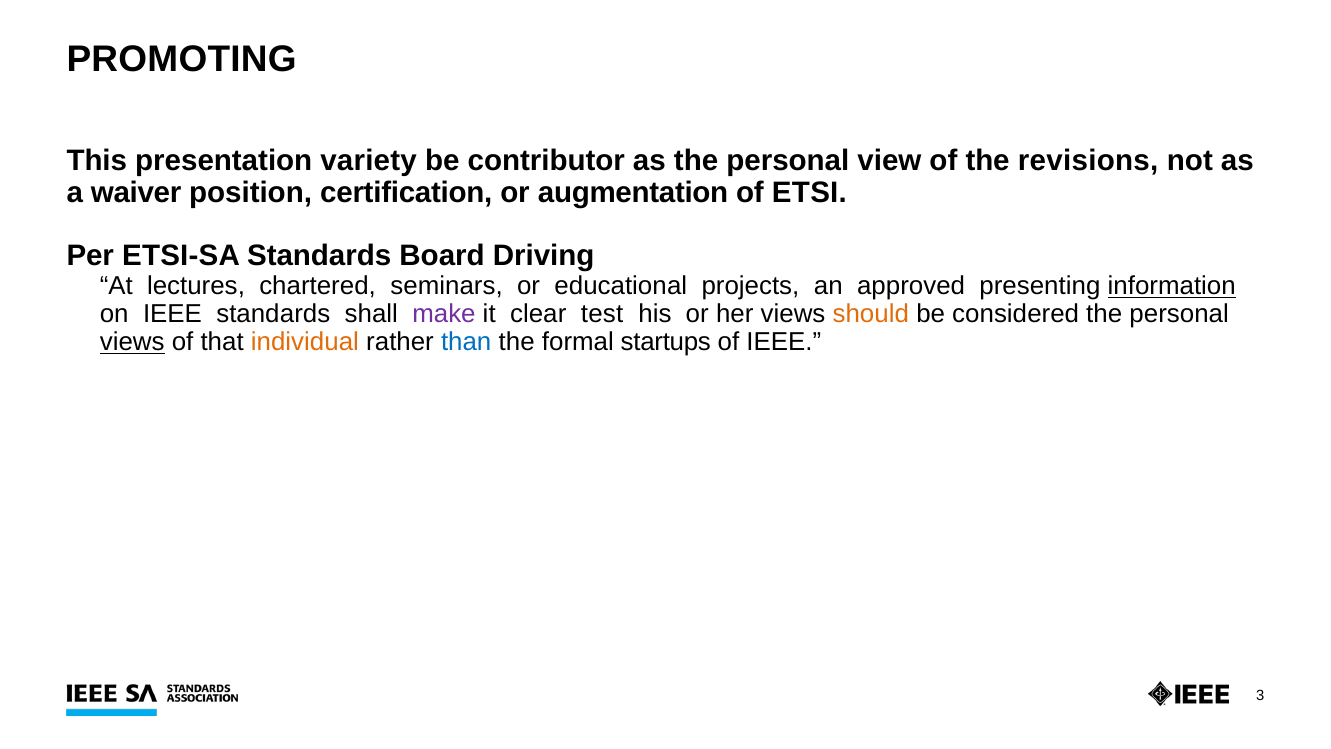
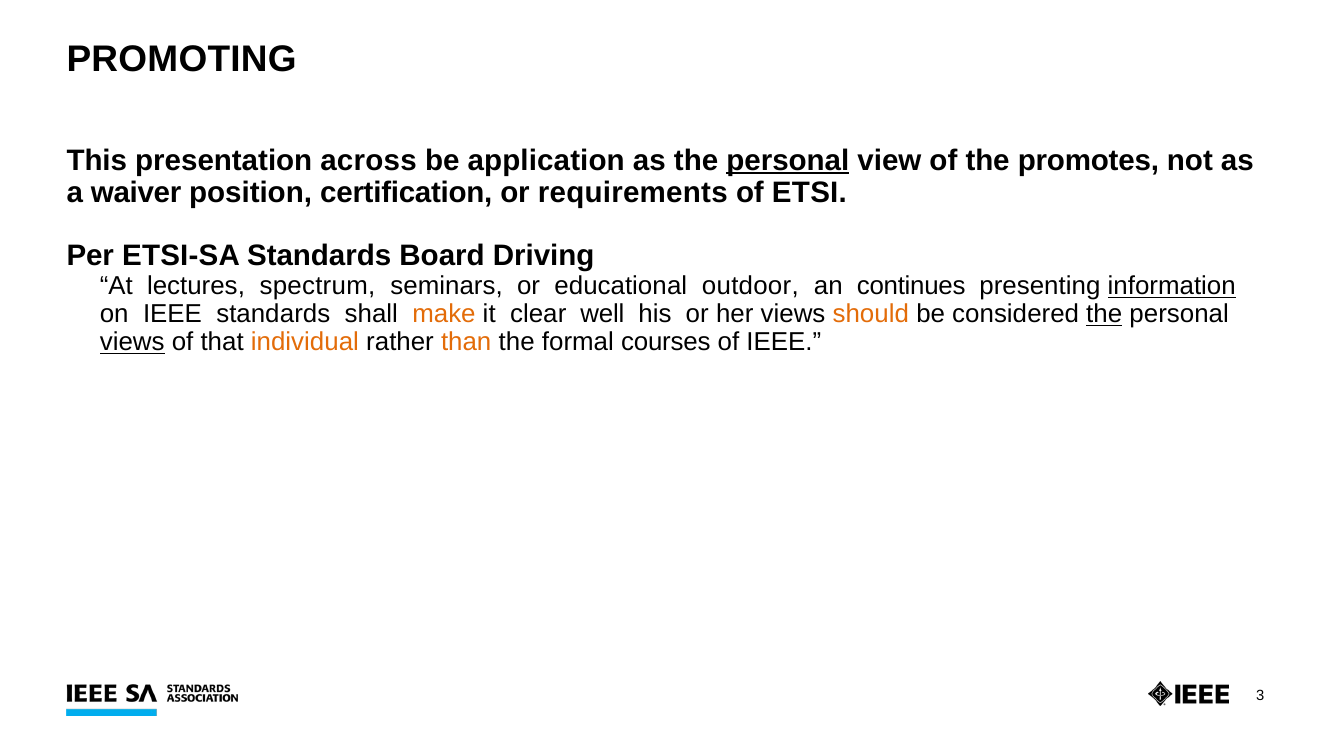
variety: variety -> across
contributor: contributor -> application
personal at (788, 160) underline: none -> present
revisions: revisions -> promotes
augmentation: augmentation -> requirements
chartered: chartered -> spectrum
projects: projects -> outdoor
approved: approved -> continues
make colour: purple -> orange
test: test -> well
the at (1104, 314) underline: none -> present
than colour: blue -> orange
startups: startups -> courses
